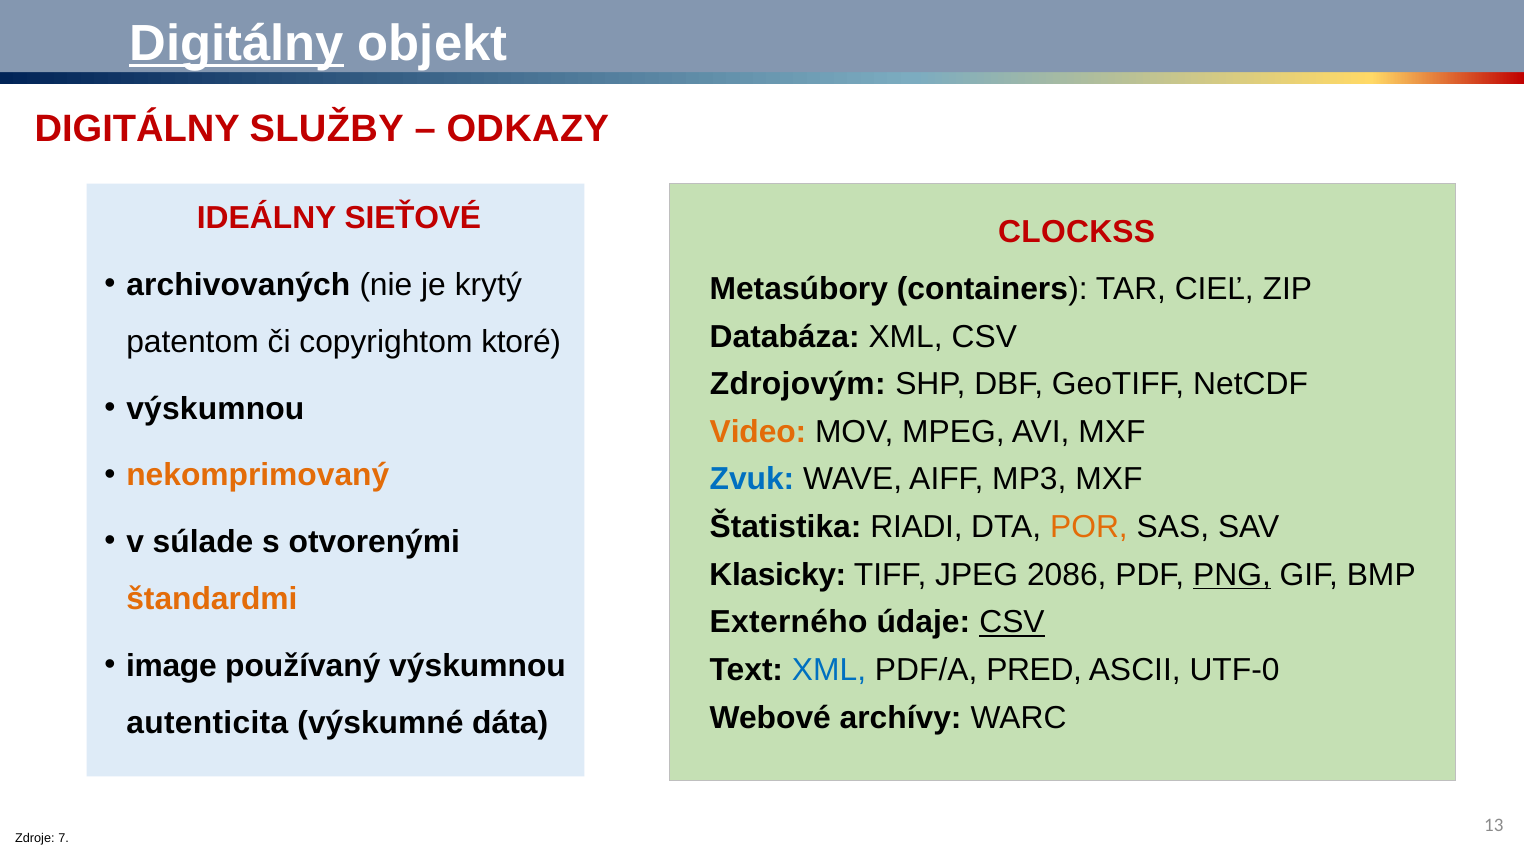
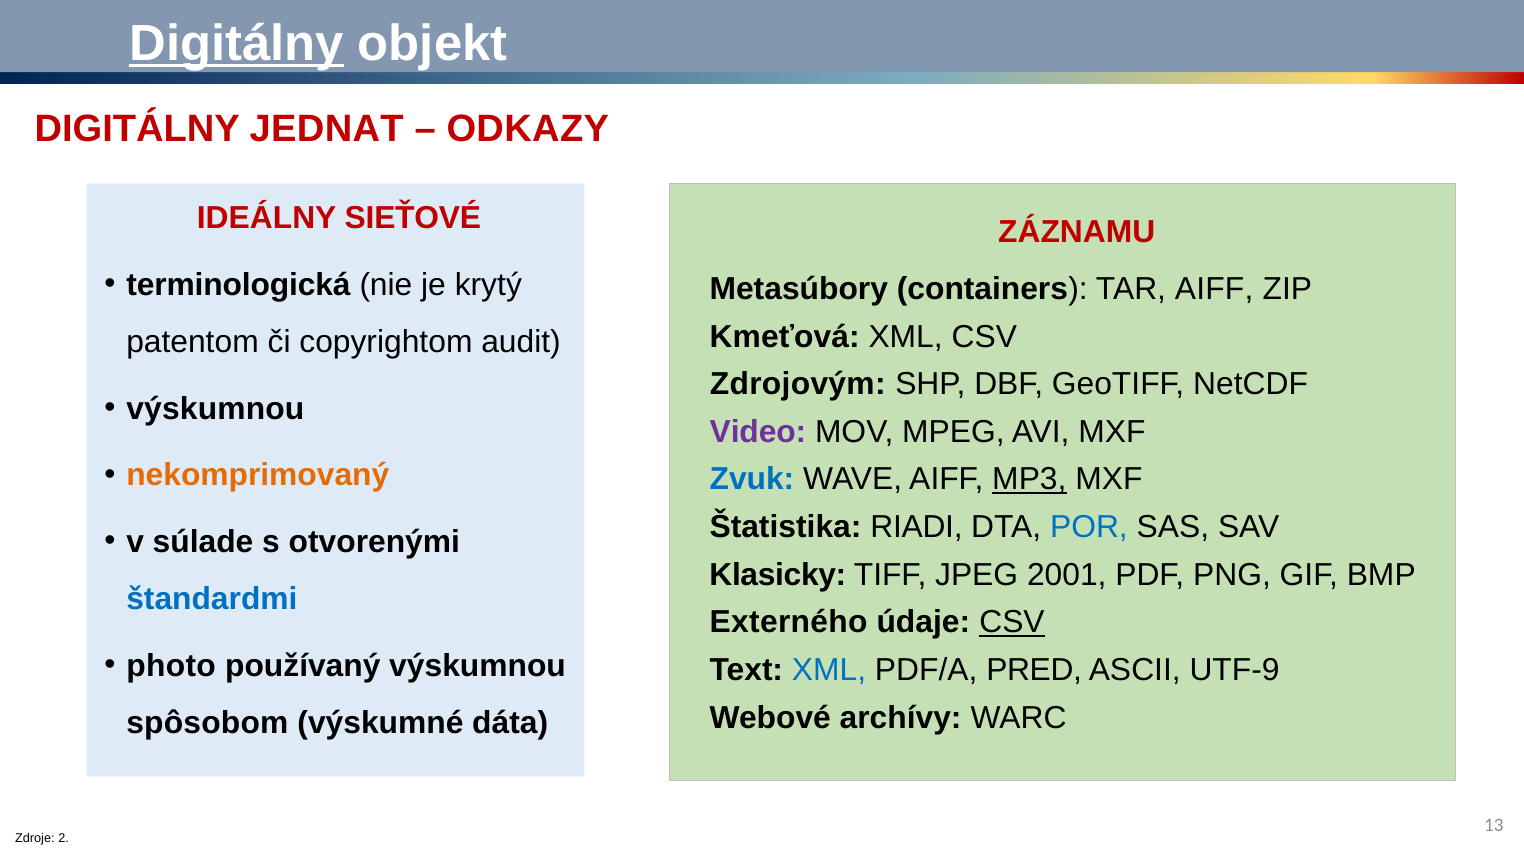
SLUŽBY: SLUŽBY -> JEDNAT
CLOCKSS: CLOCKSS -> ZÁZNAMU
archivovaných: archivovaných -> terminologická
TAR CIEĽ: CIEĽ -> AIFF
Databáza: Databáza -> Kmeťová
ktoré: ktoré -> audit
Video colour: orange -> purple
MP3 underline: none -> present
POR colour: orange -> blue
2086: 2086 -> 2001
PNG underline: present -> none
štandardmi colour: orange -> blue
image: image -> photo
UTF-0: UTF-0 -> UTF-9
autenticita: autenticita -> spôsobom
7: 7 -> 2
